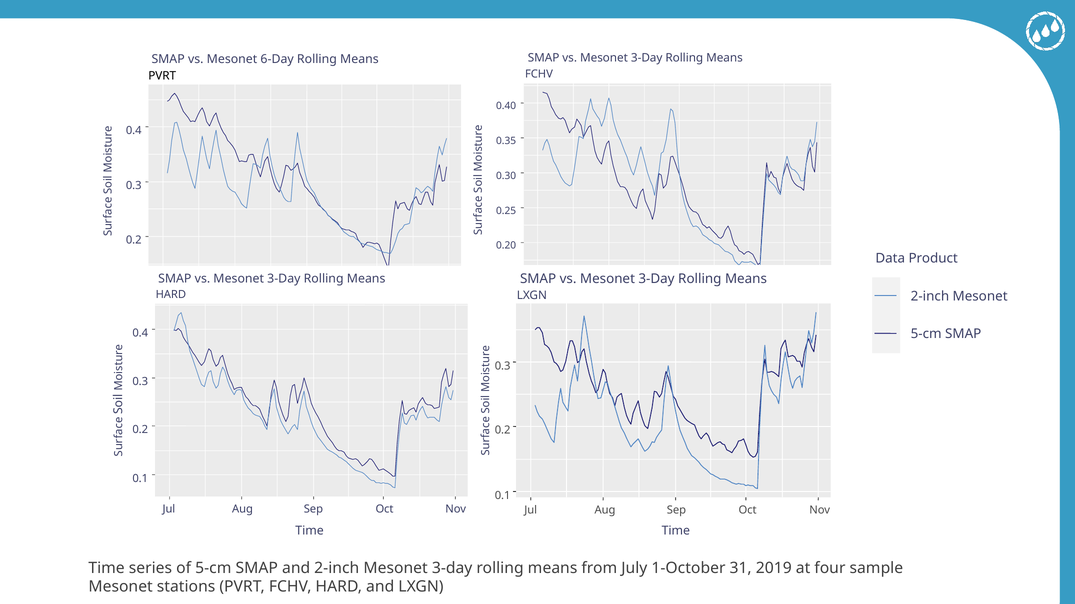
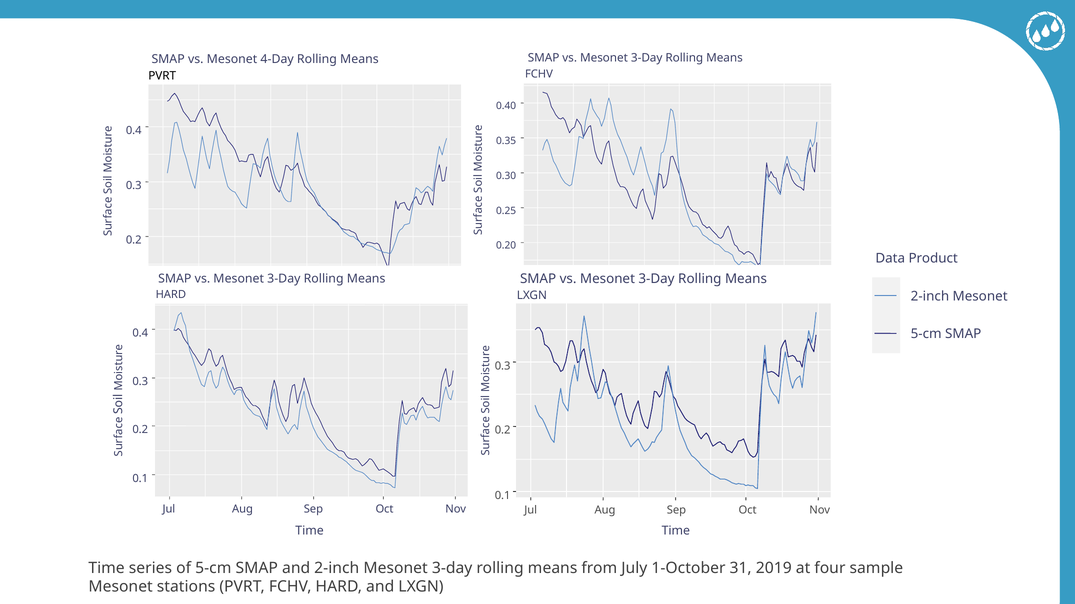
6-Day: 6-Day -> 4-Day
